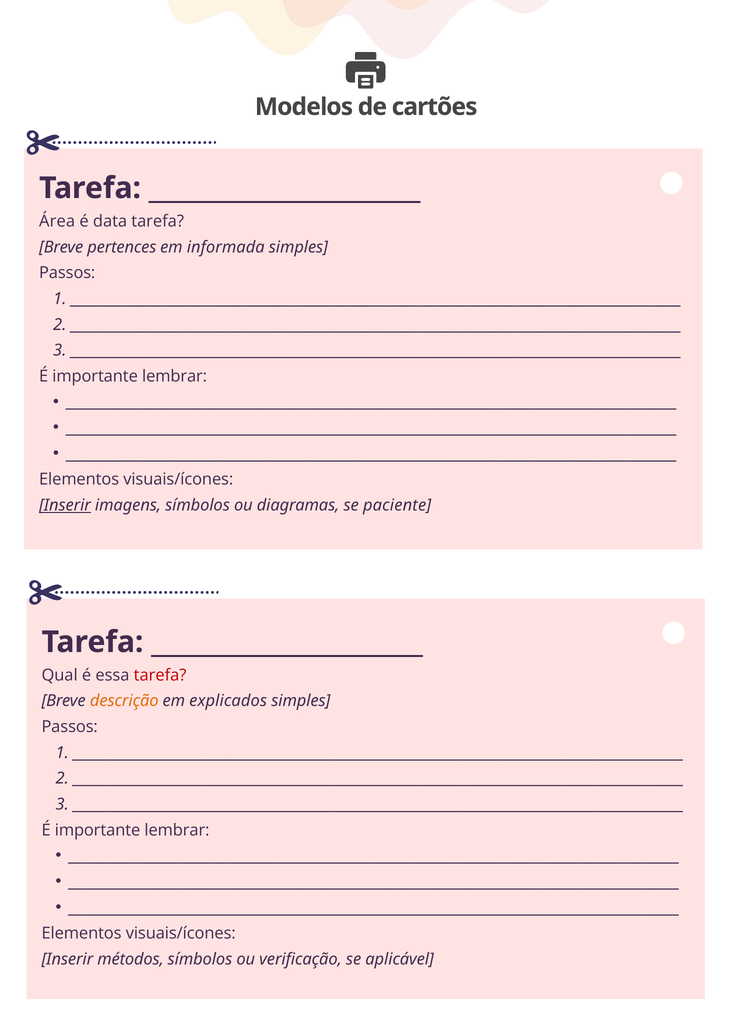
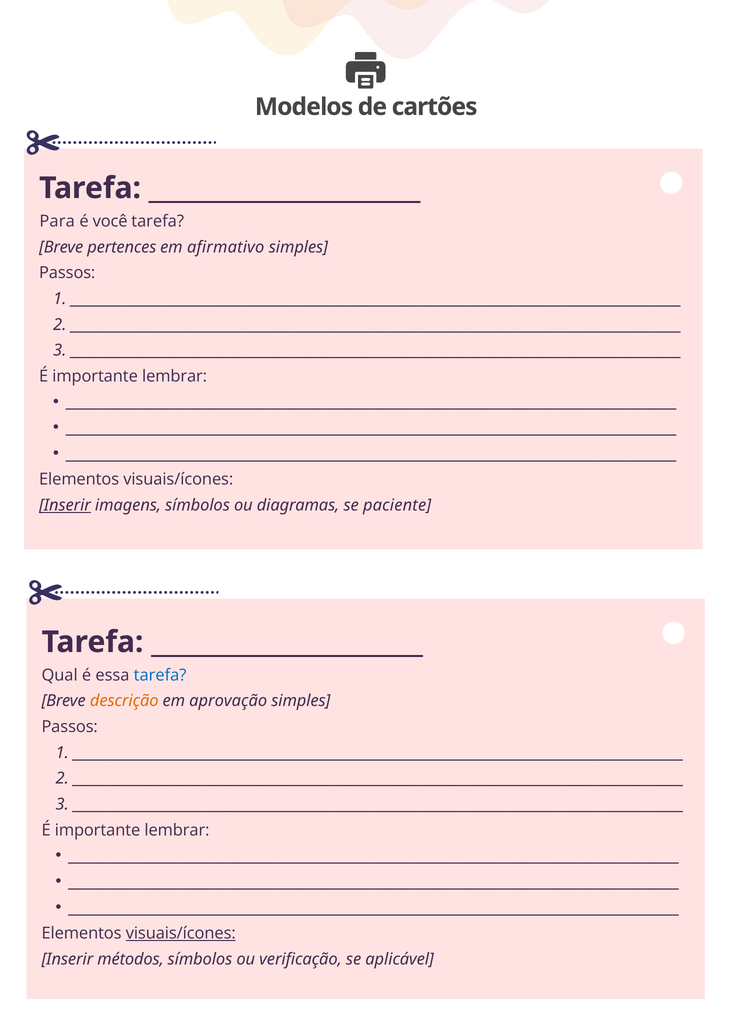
Área: Área -> Para
data: data -> você
informada: informada -> afirmativo
tarefa at (160, 675) colour: red -> blue
explicados: explicados -> aprovação
visuais/ícones at (181, 933) underline: none -> present
